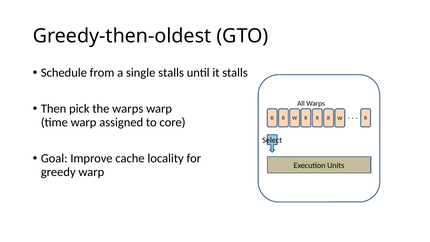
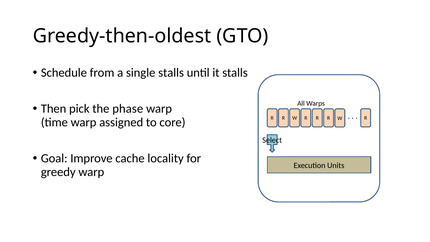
the warps: warps -> phase
